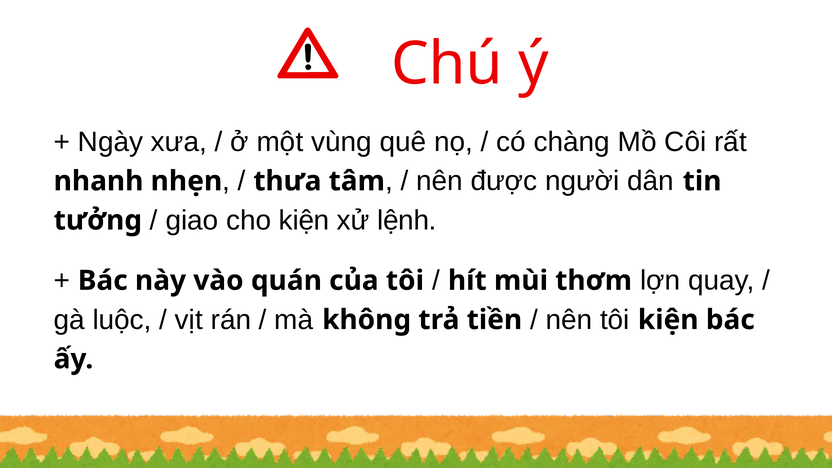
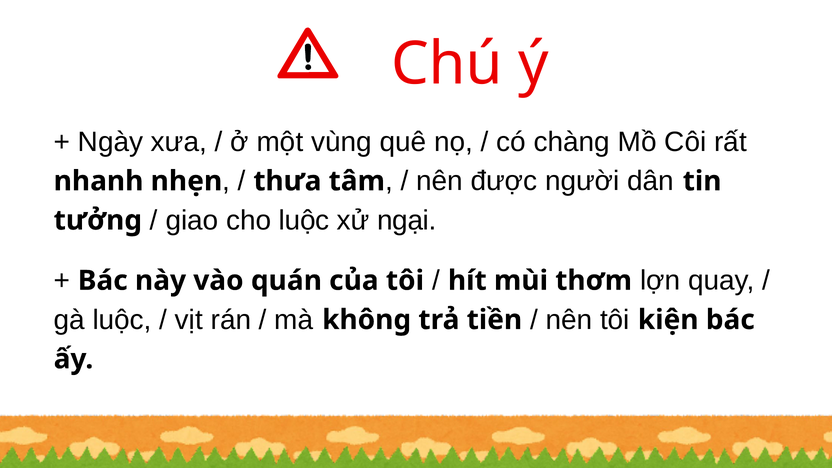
cho kiện: kiện -> luộc
lệnh: lệnh -> ngại
